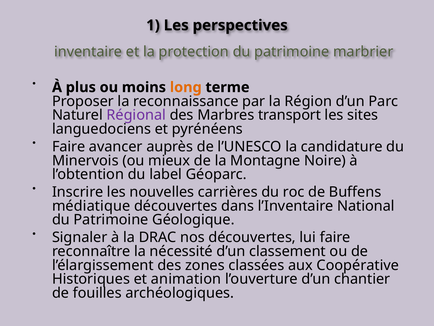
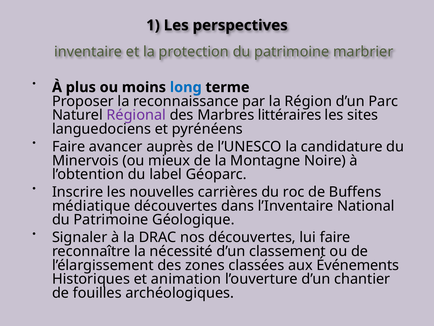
long colour: orange -> blue
transport: transport -> littéraires
Coopérative: Coopérative -> Événements
